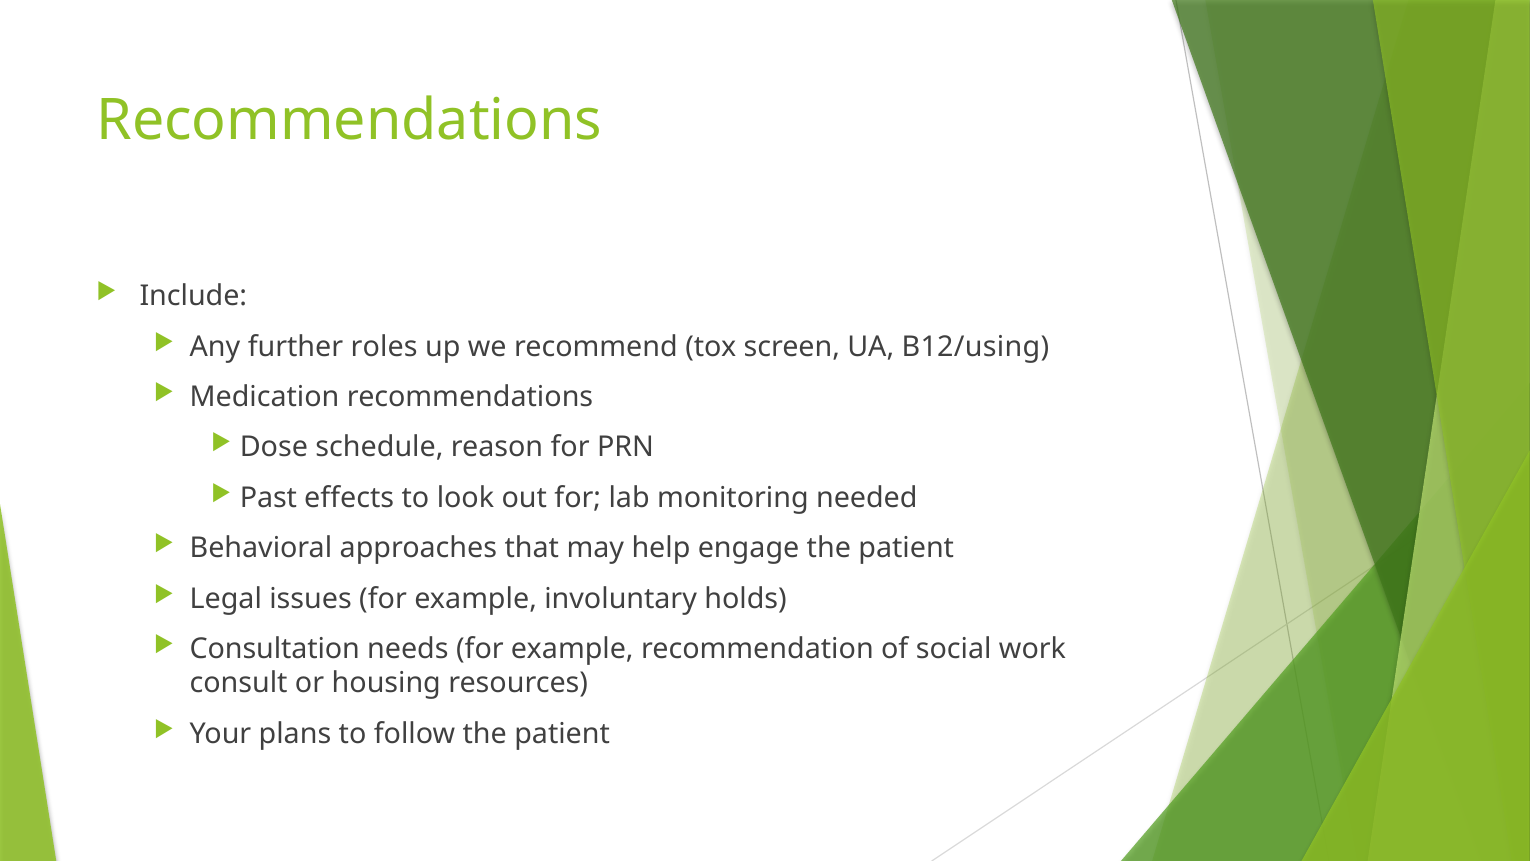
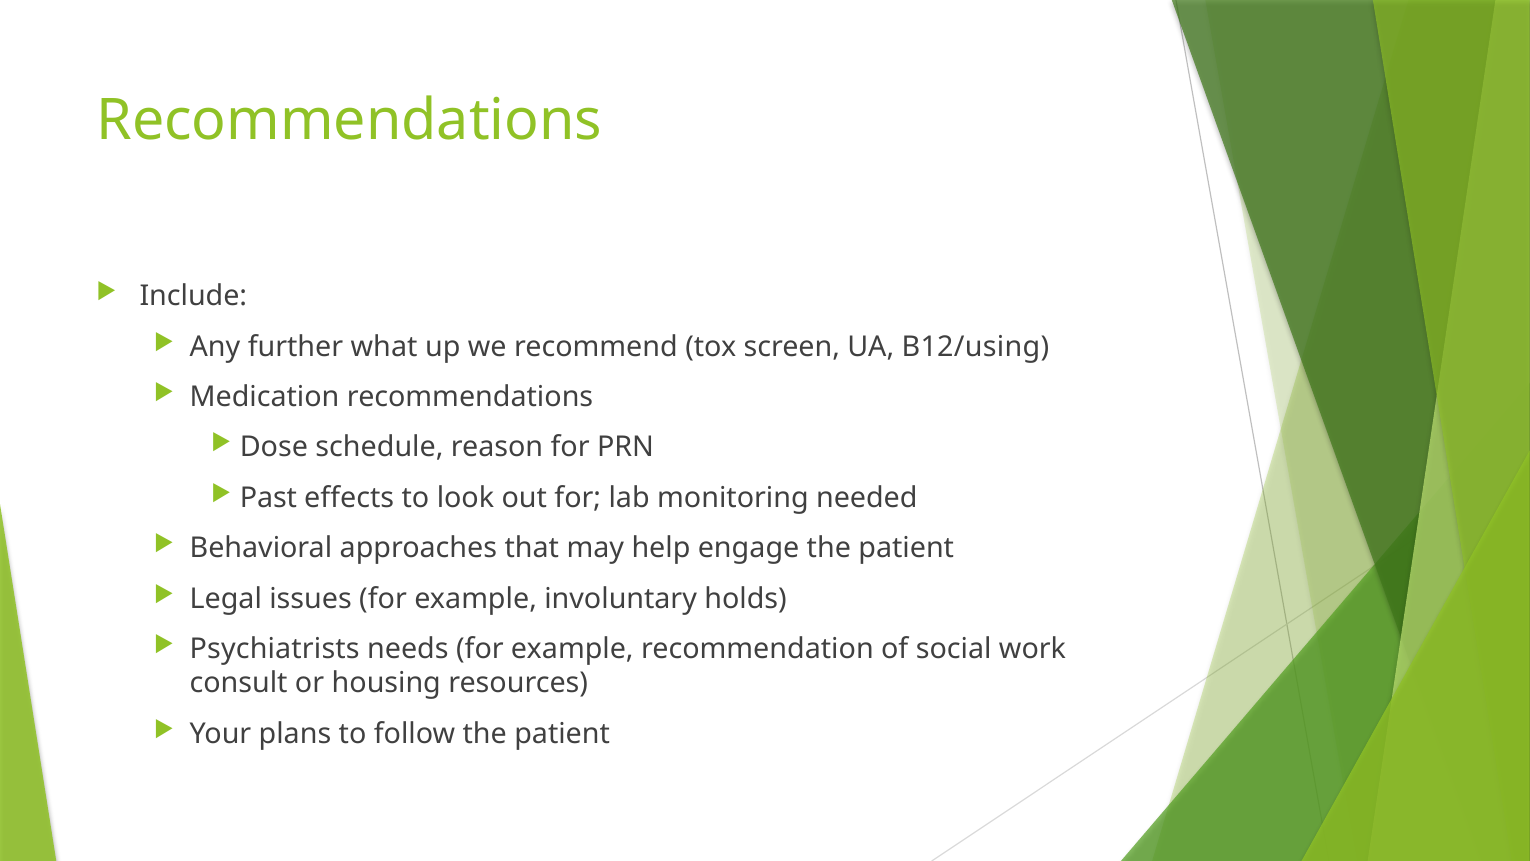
roles: roles -> what
Consultation: Consultation -> Psychiatrists
